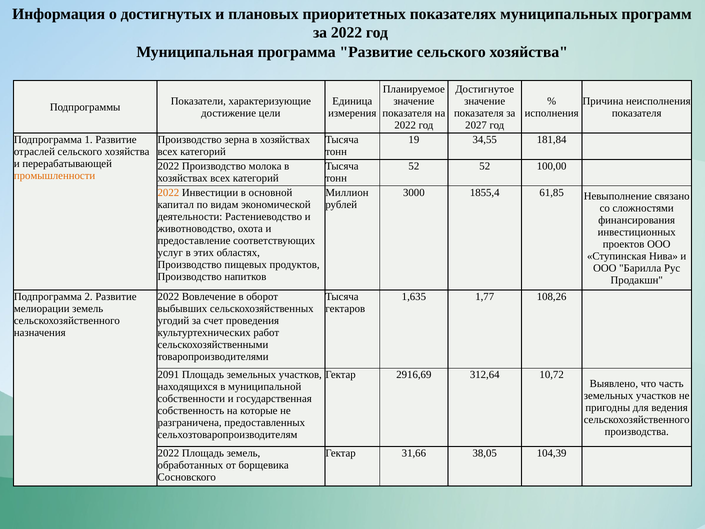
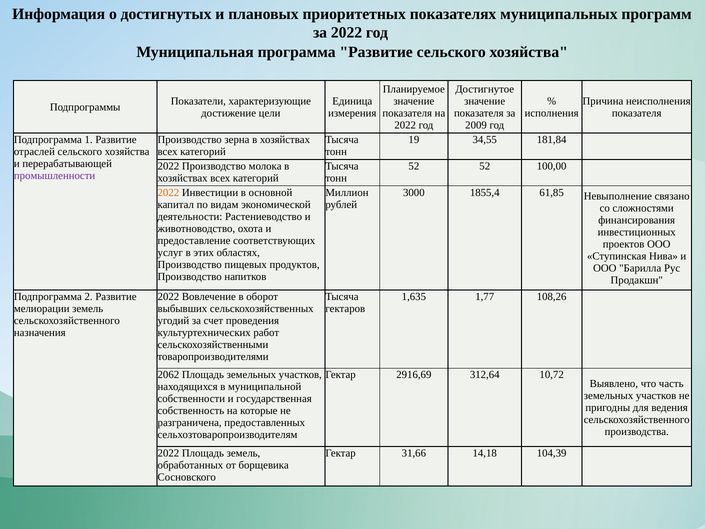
2027: 2027 -> 2009
промышленности colour: orange -> purple
2091: 2091 -> 2062
38,05: 38,05 -> 14,18
